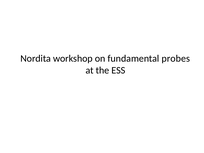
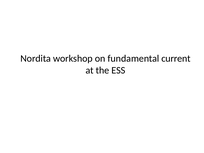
probes: probes -> current
